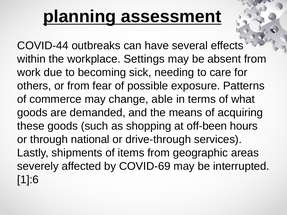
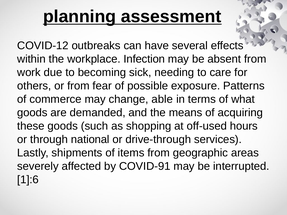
COVID-44: COVID-44 -> COVID-12
Settings: Settings -> Infection
off-been: off-been -> off-used
COVID-69: COVID-69 -> COVID-91
